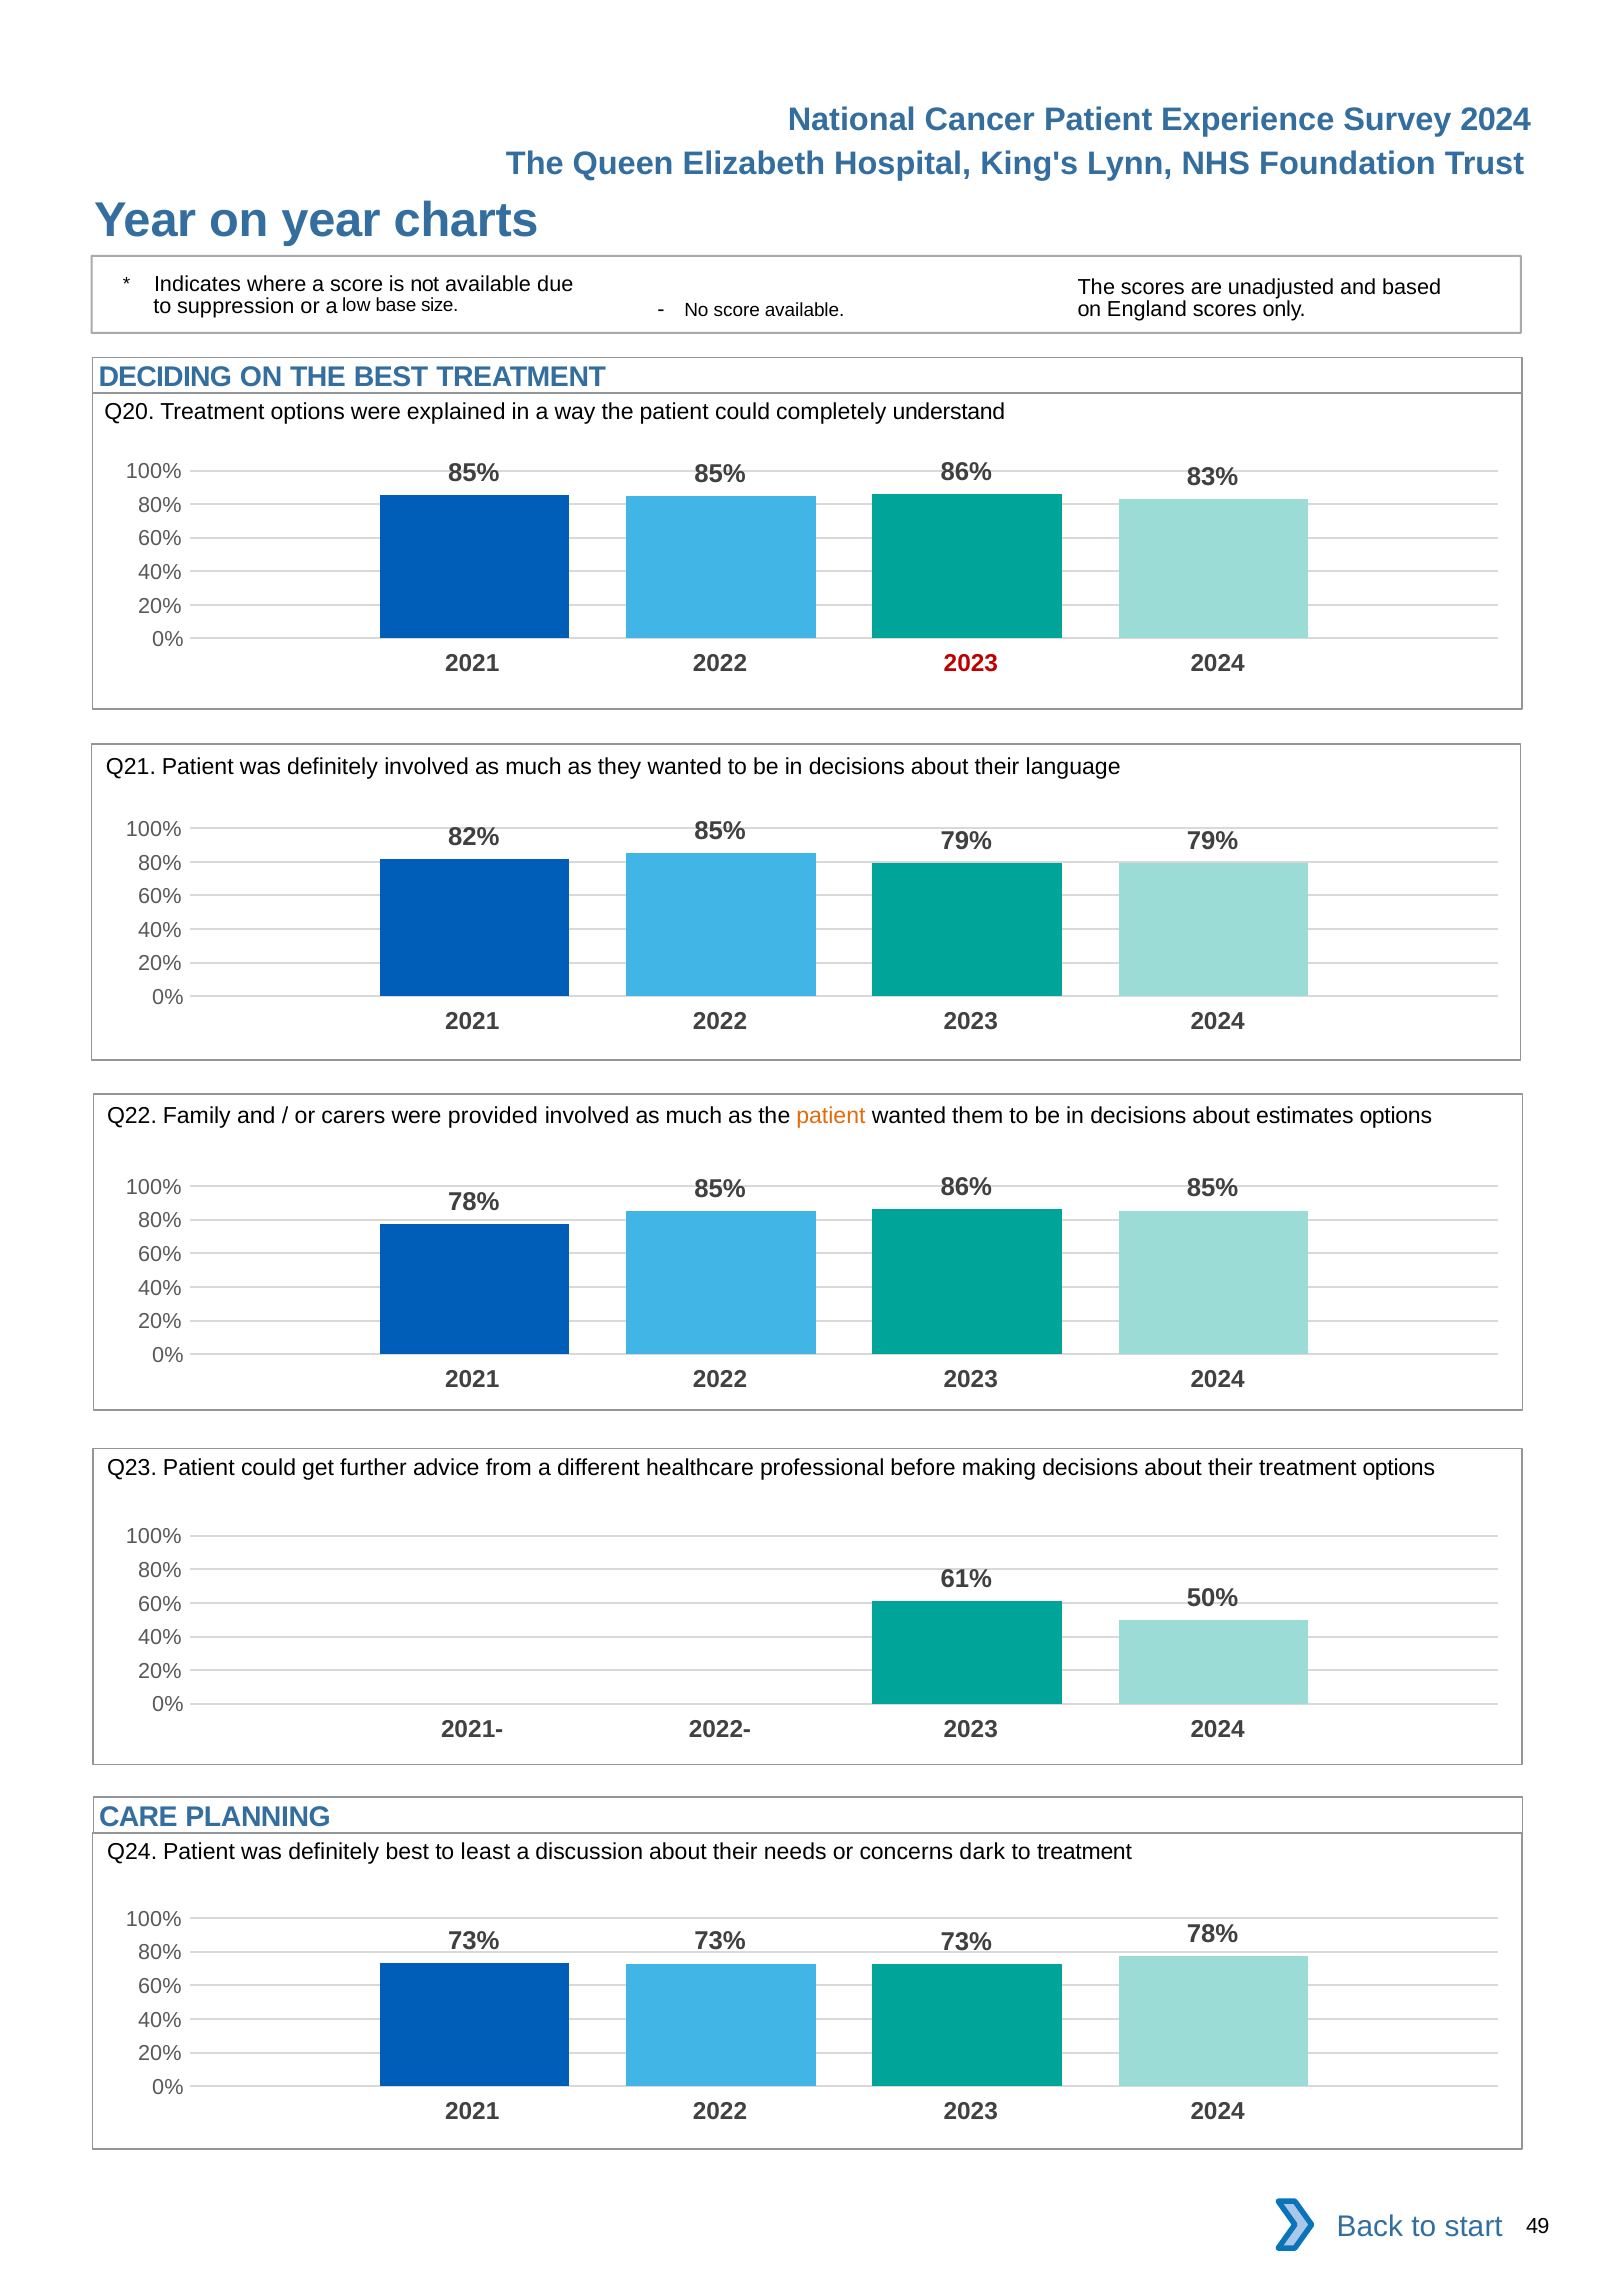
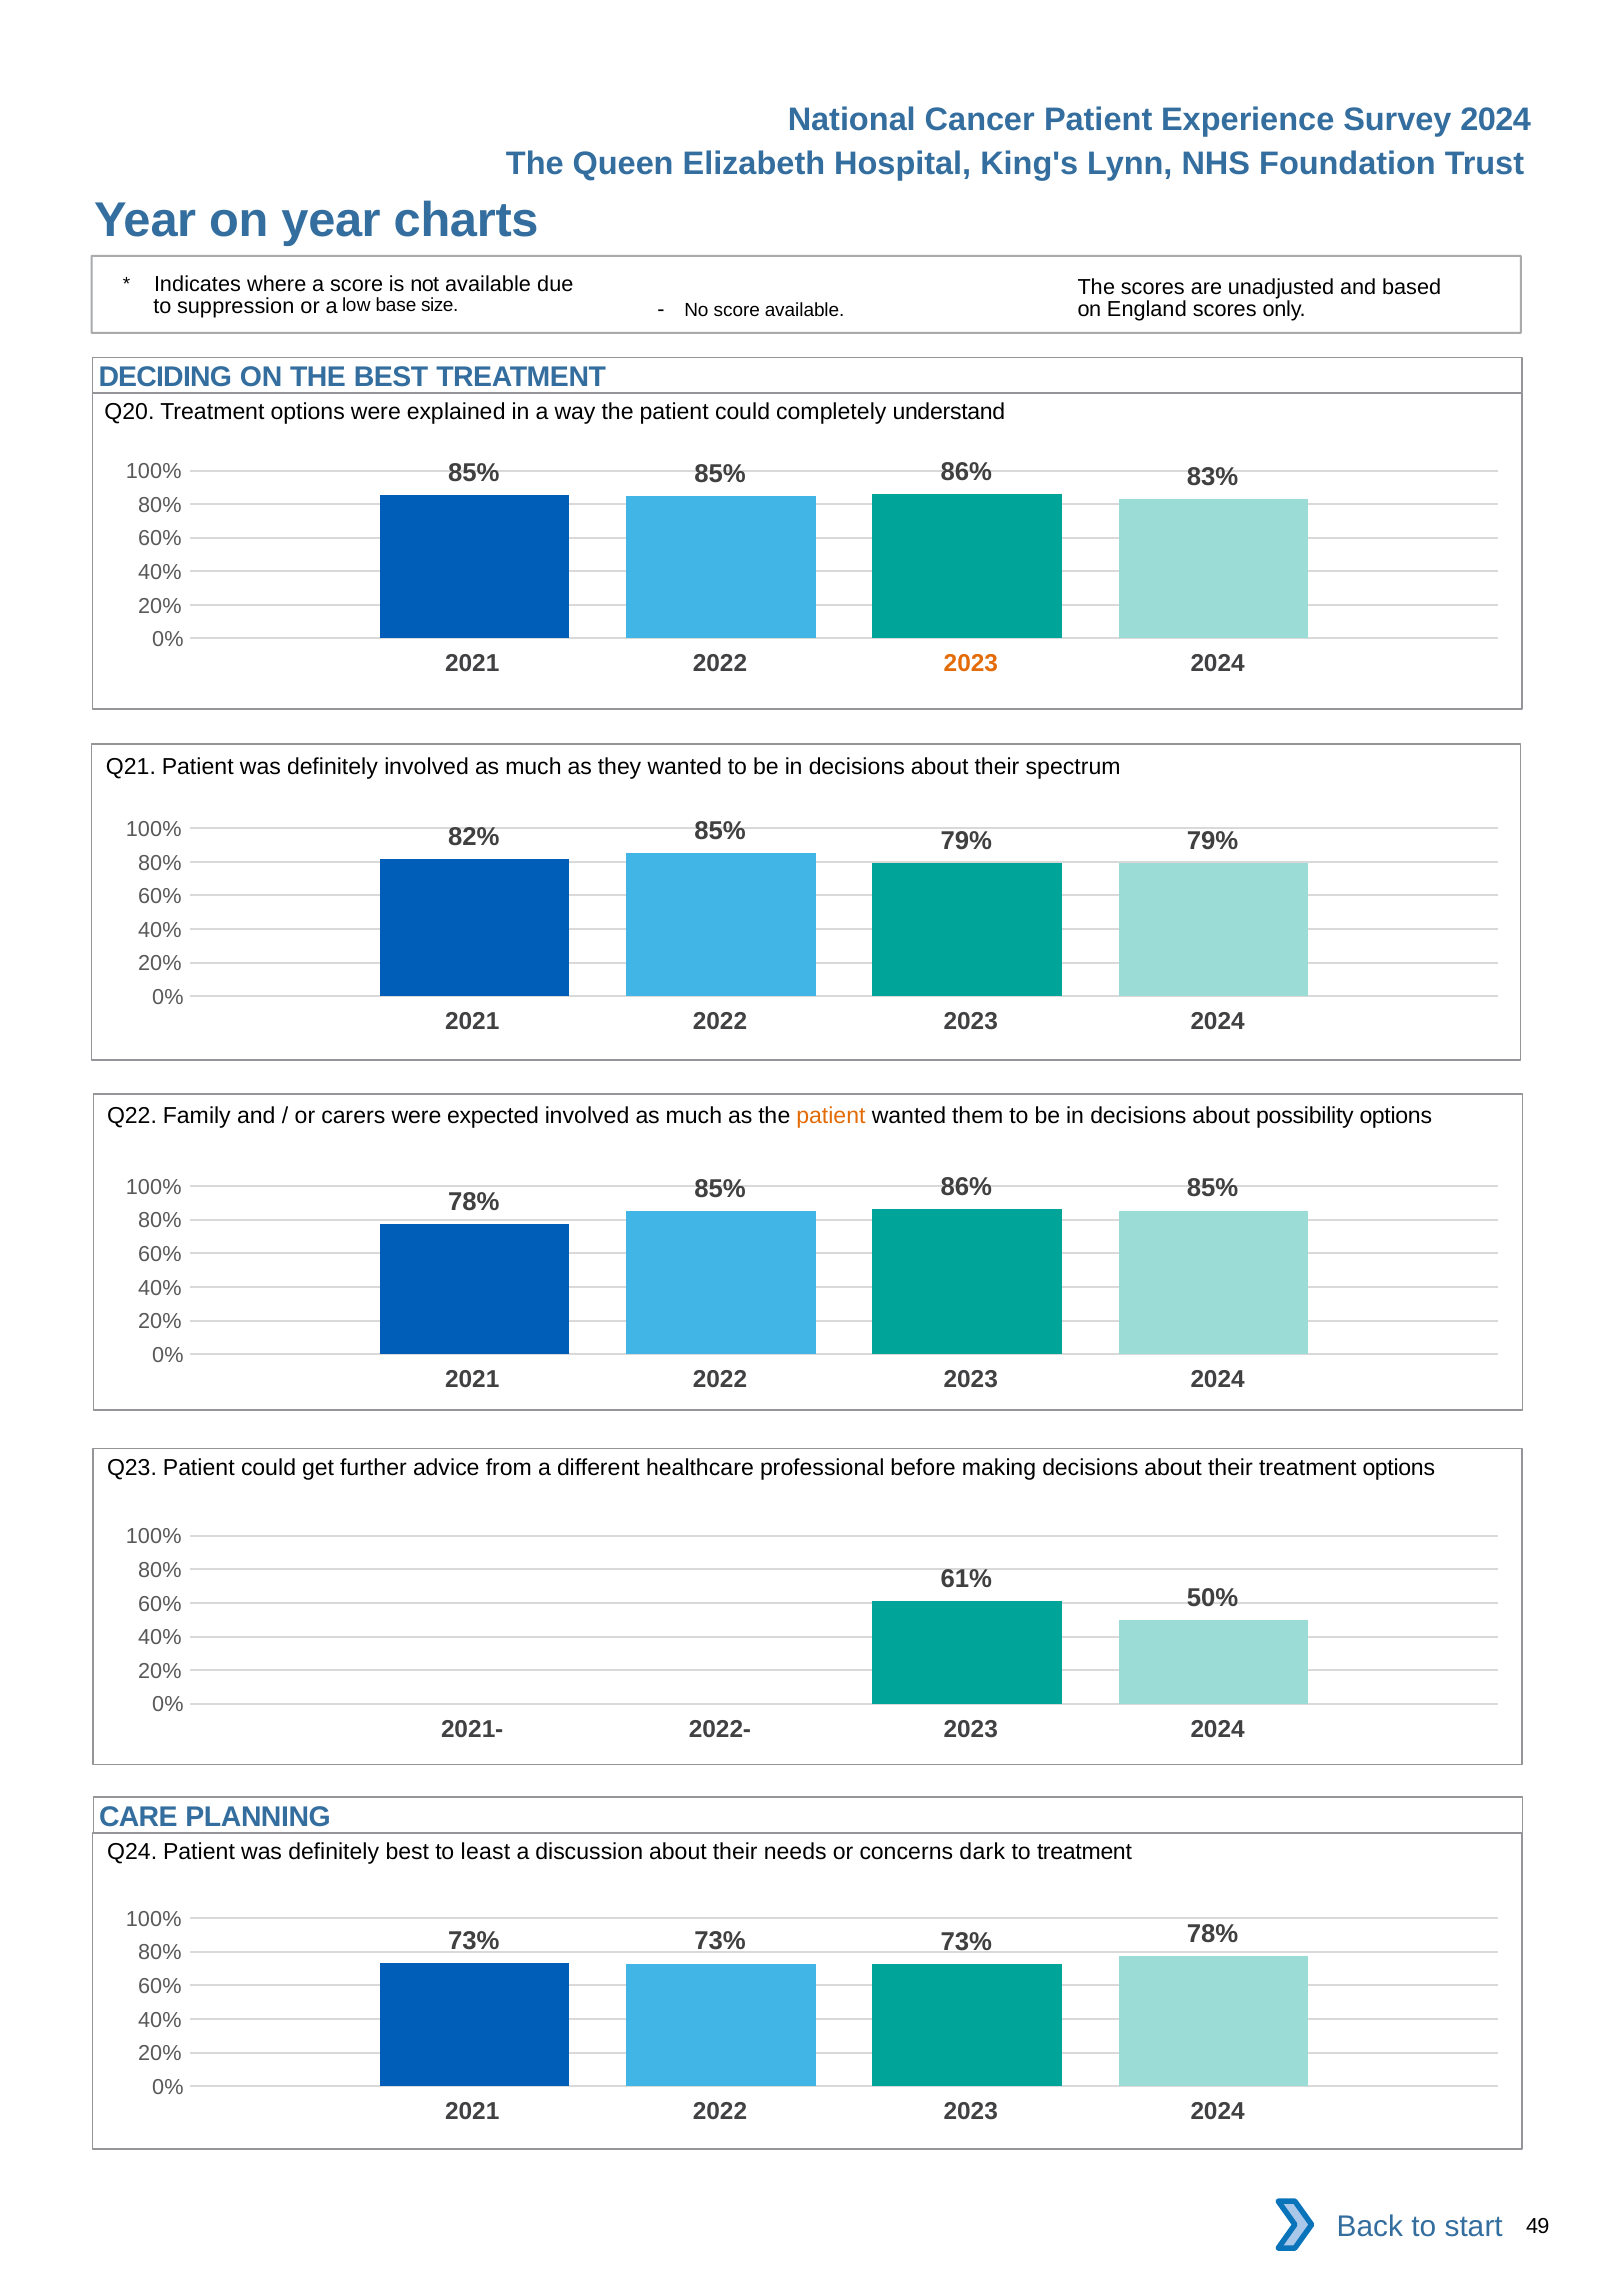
2023 at (971, 663) colour: red -> orange
language: language -> spectrum
provided: provided -> expected
estimates: estimates -> possibility
